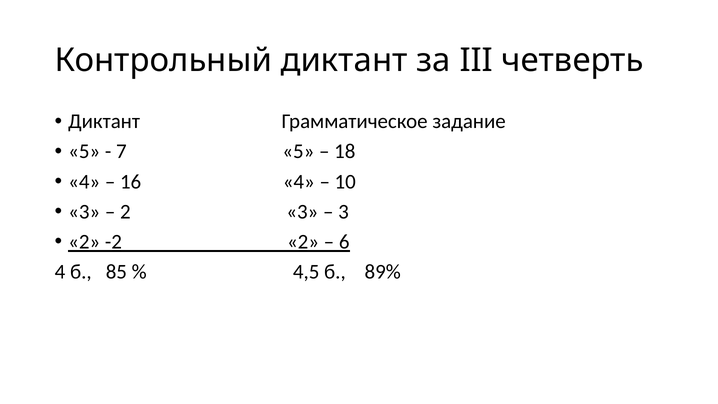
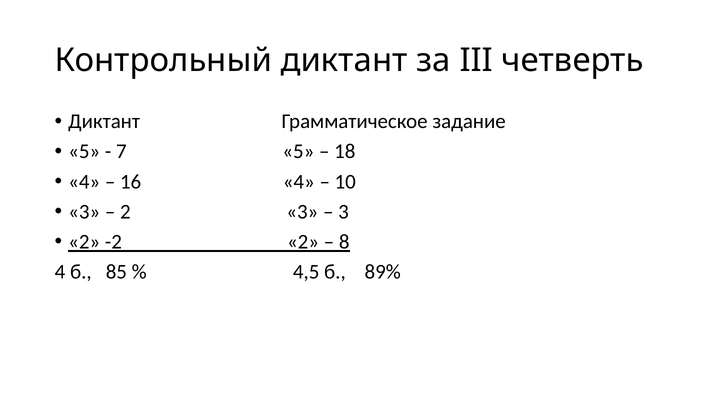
6: 6 -> 8
